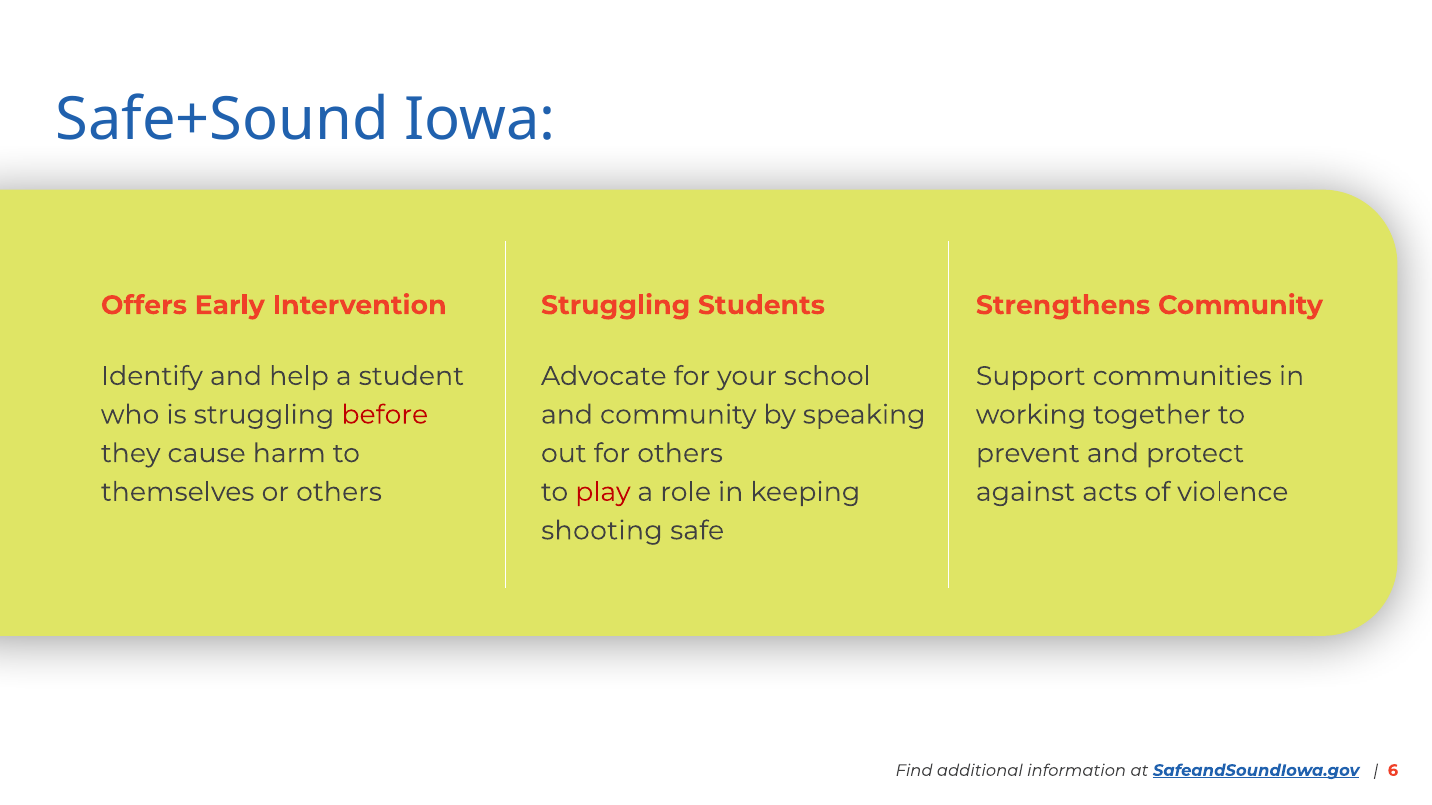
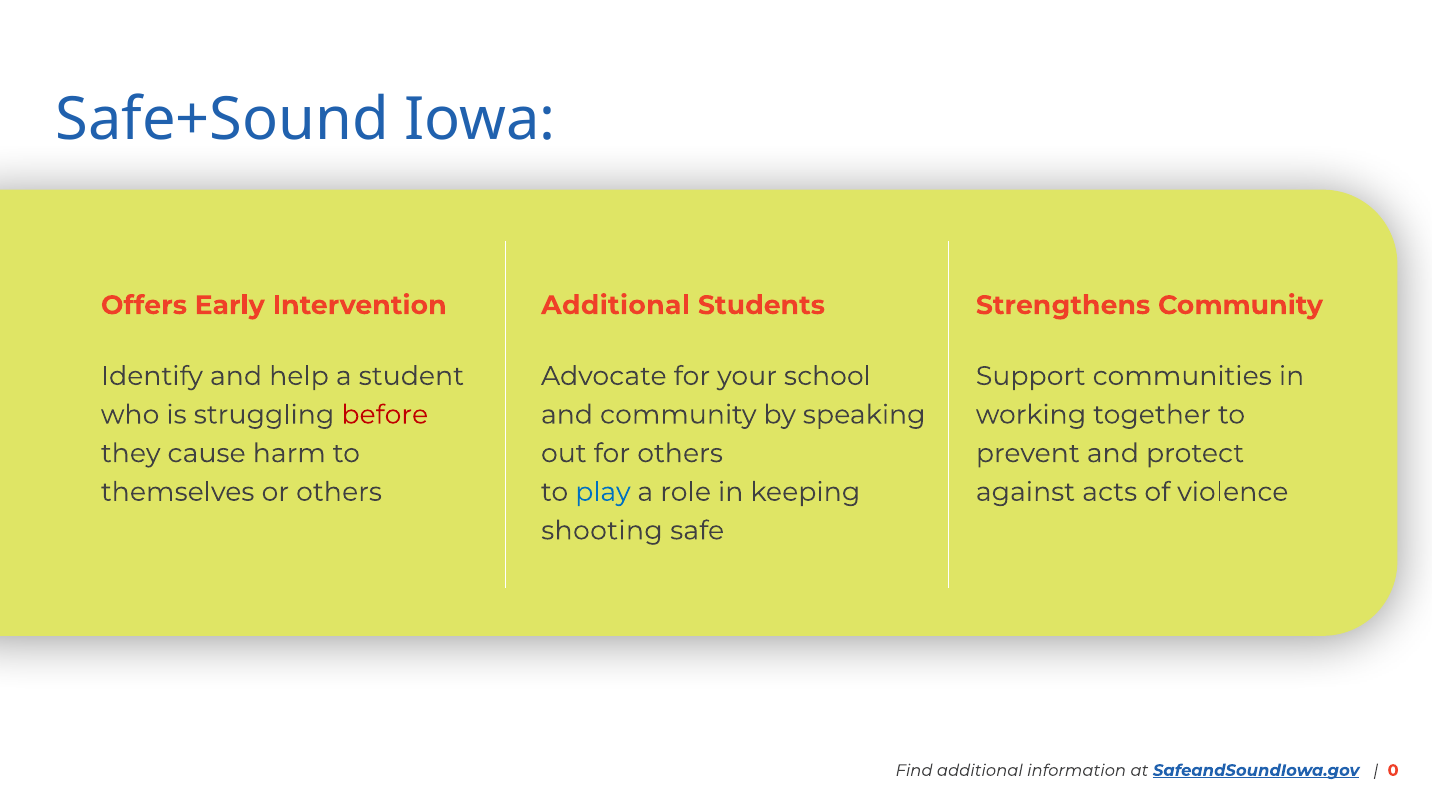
Struggling at (616, 305): Struggling -> Additional
play colour: red -> blue
6: 6 -> 0
